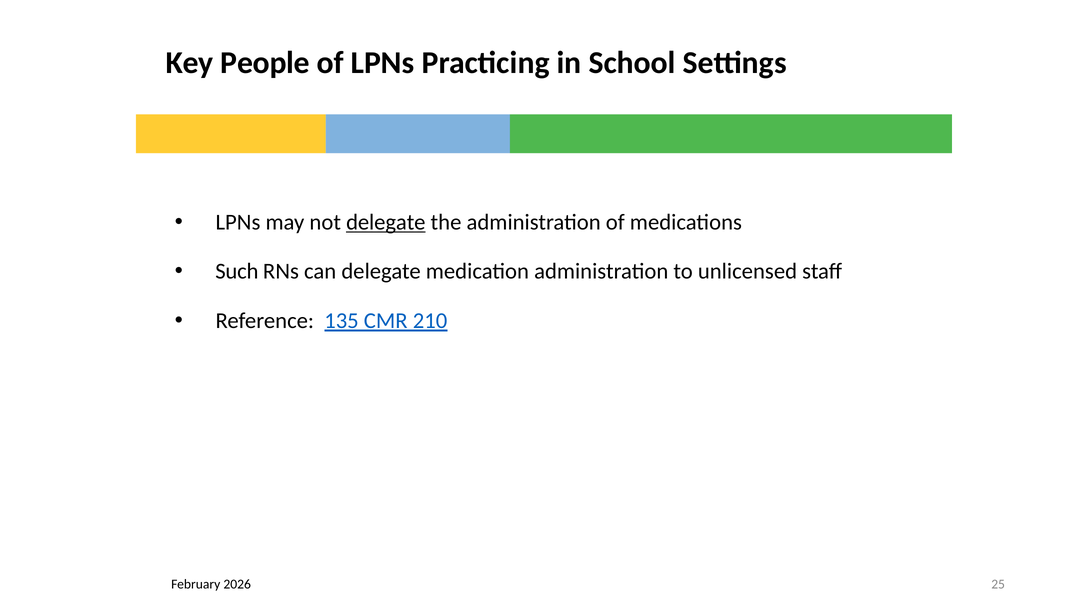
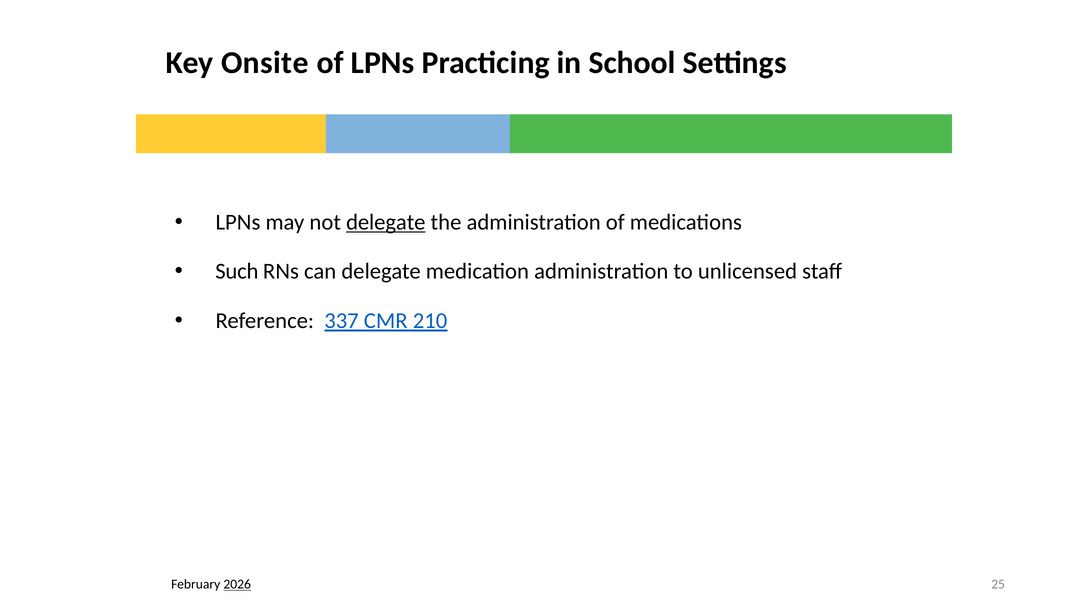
People: People -> Onsite
135: 135 -> 337
2026 underline: none -> present
